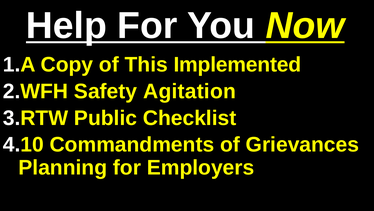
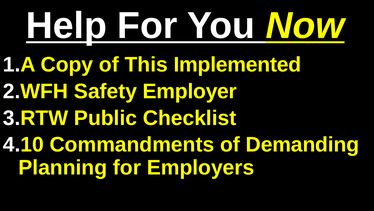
Agitation: Agitation -> Employer
Grievances: Grievances -> Demanding
